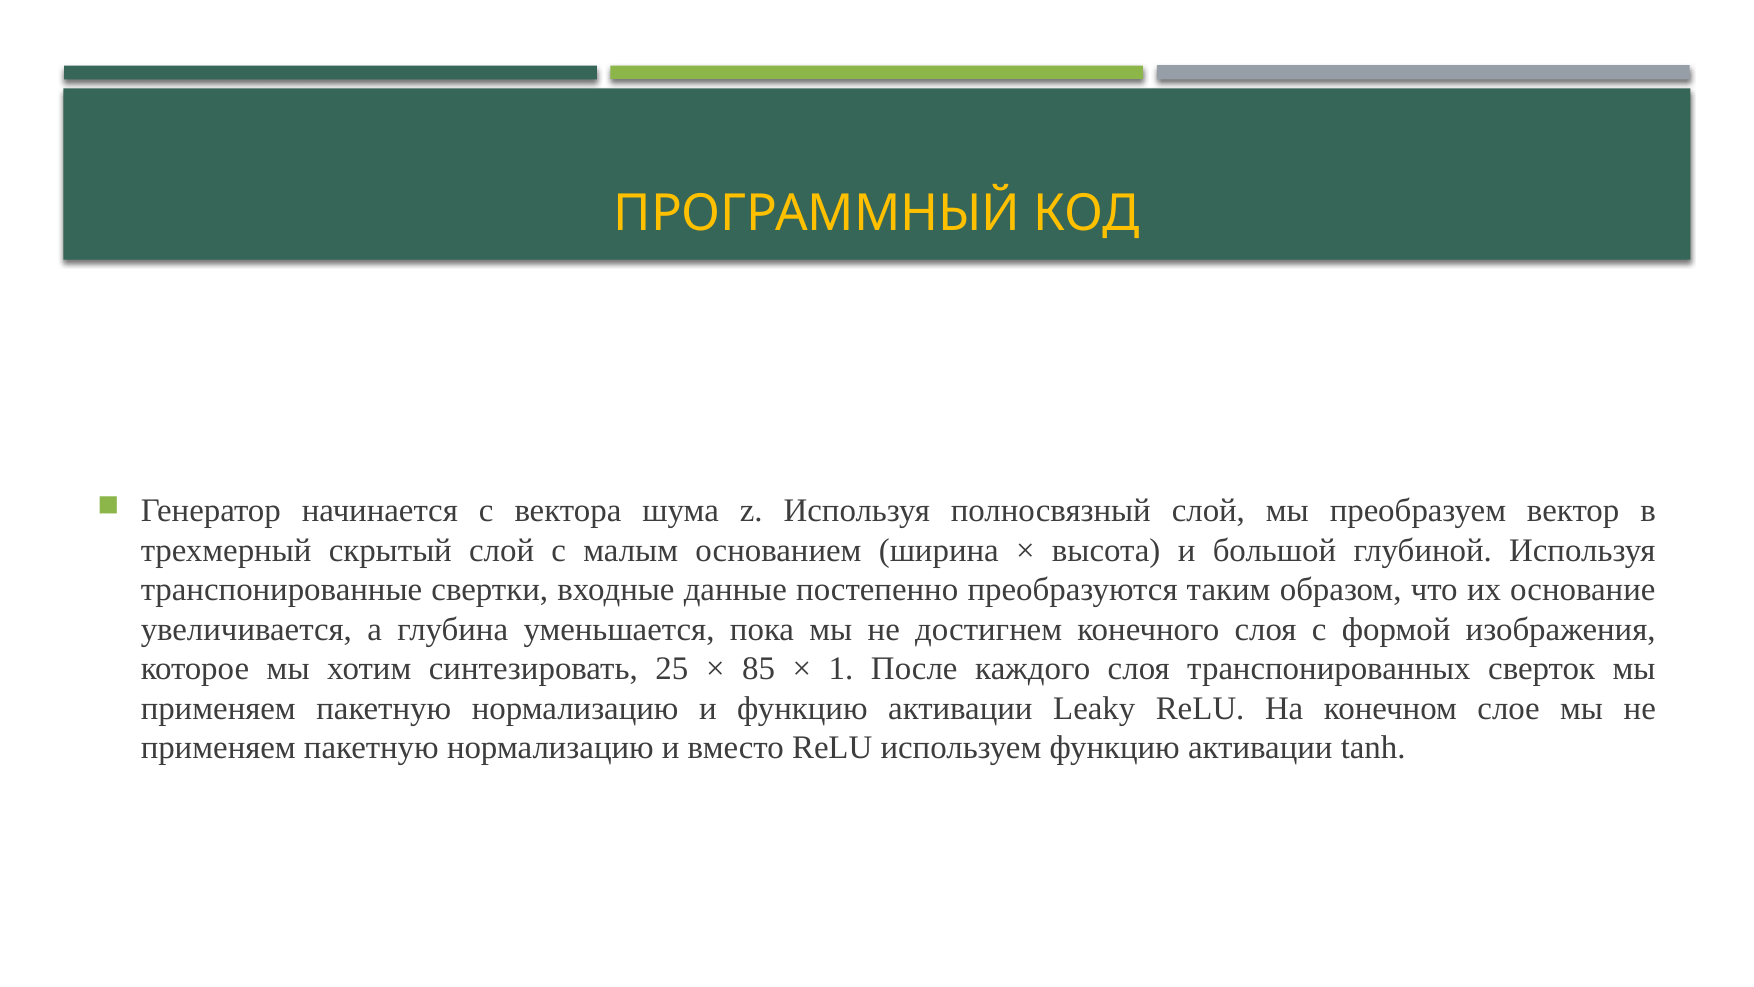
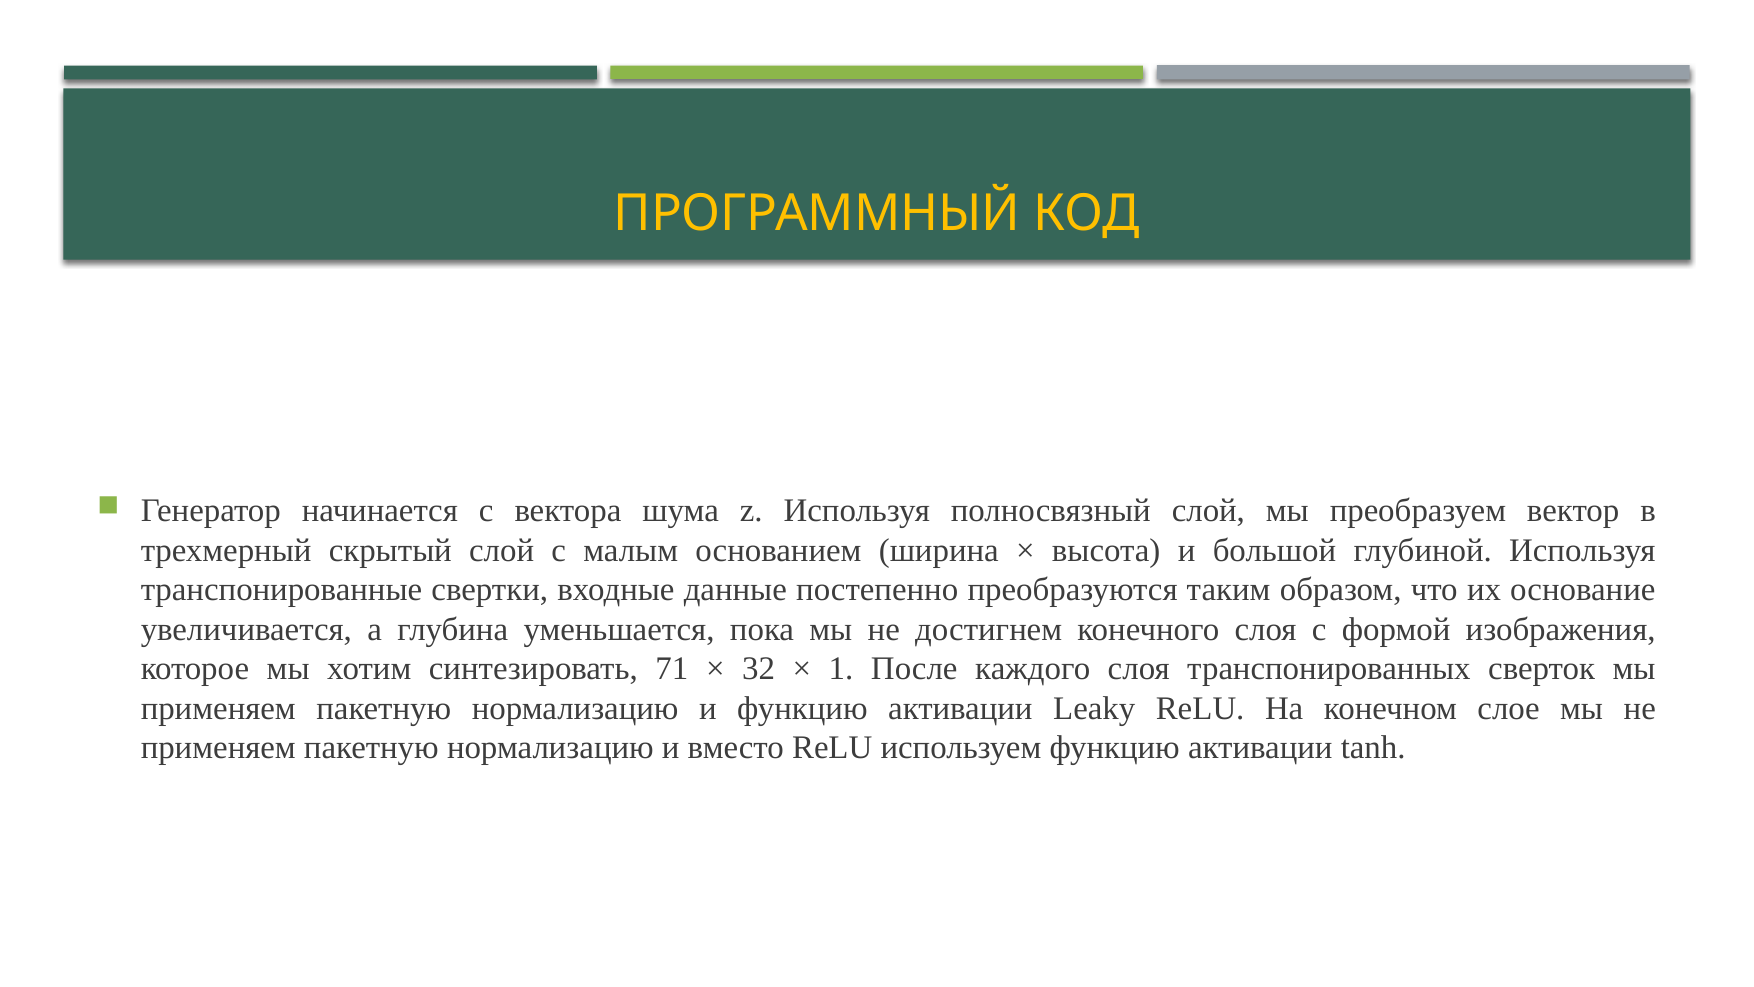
25: 25 -> 71
85: 85 -> 32
